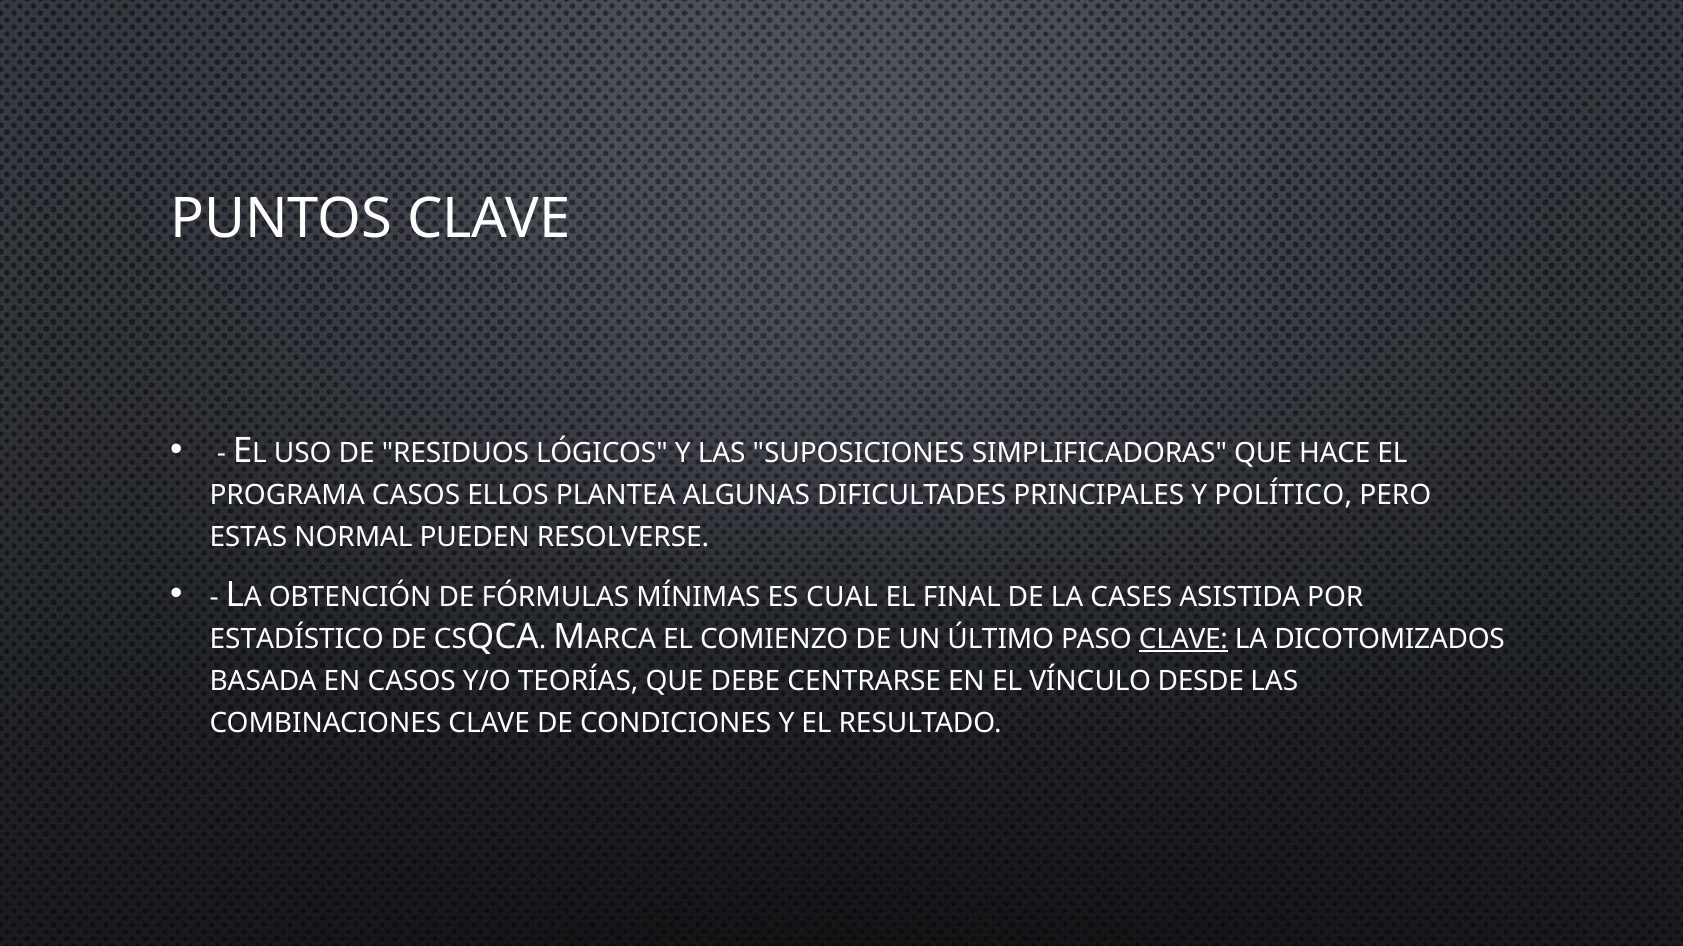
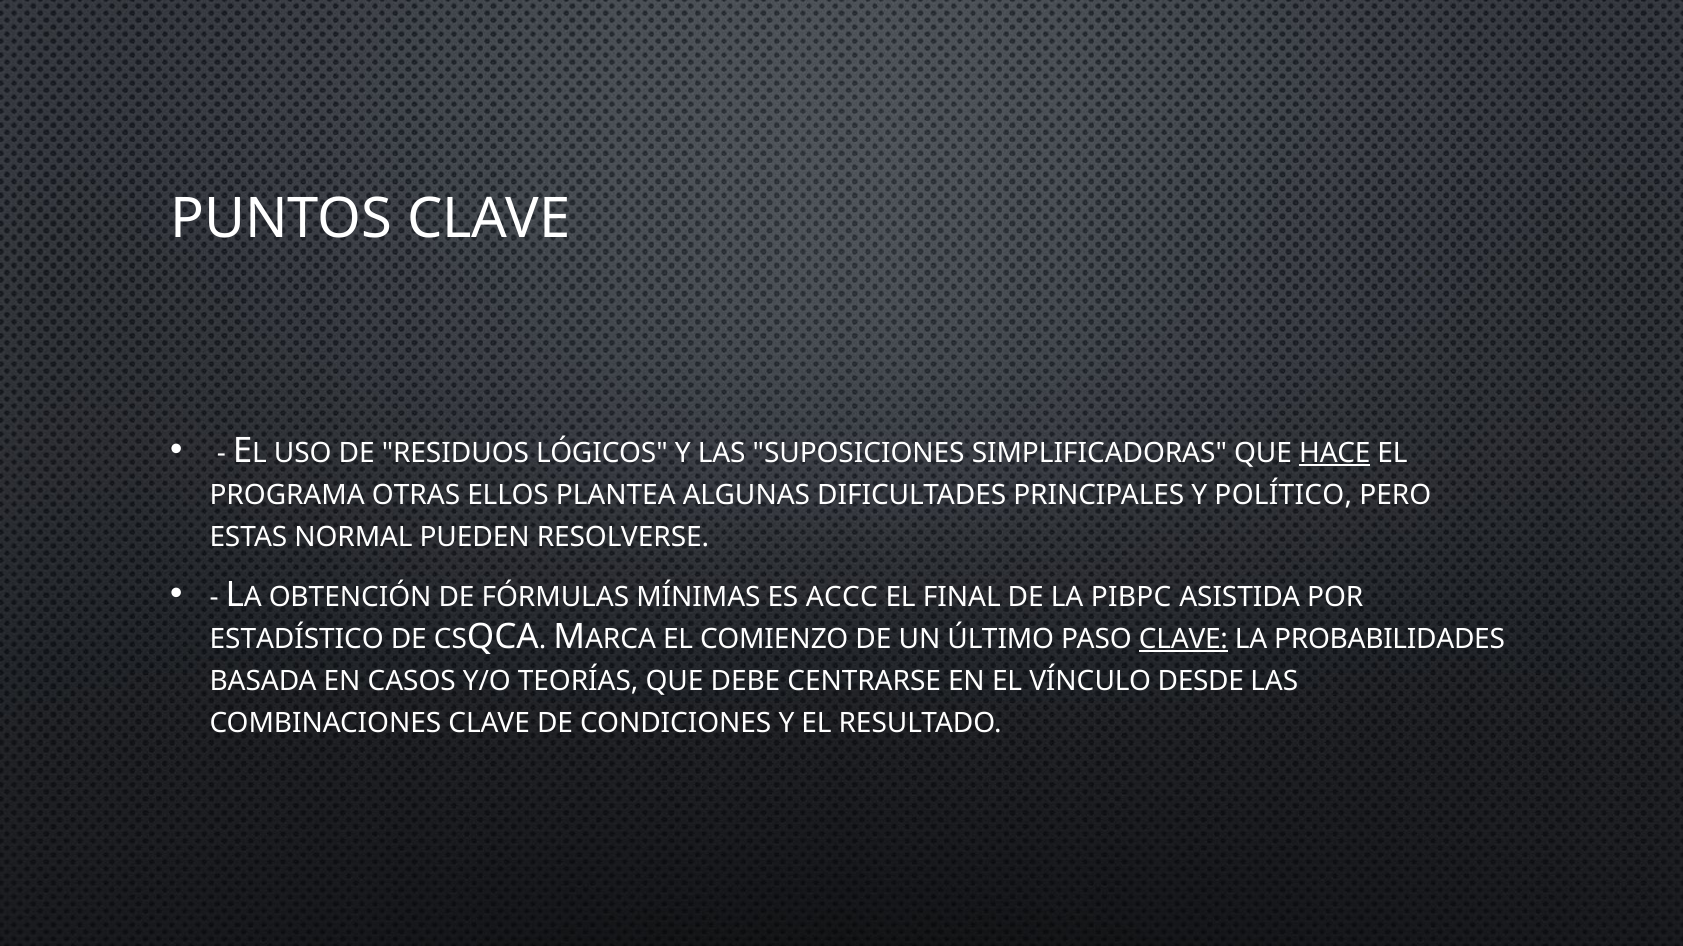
HACE underline: none -> present
PROGRAMA CASOS: CASOS -> OTRAS
CUAL: CUAL -> ACCC
CASES: CASES -> PIBPC
DICOTOMIZADOS: DICOTOMIZADOS -> PROBABILIDADES
